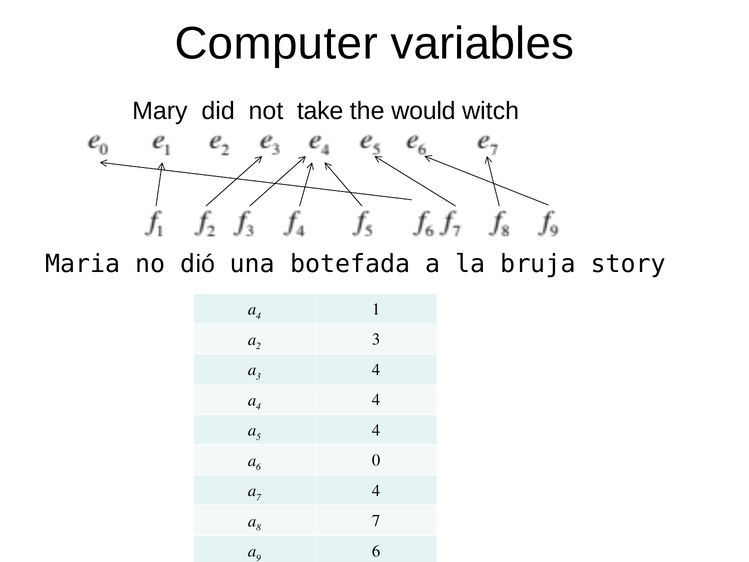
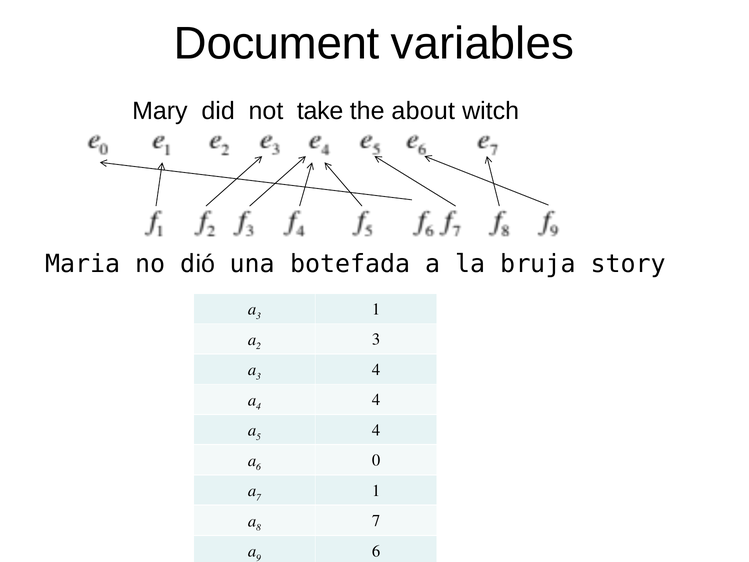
Computer: Computer -> Document
would: would -> about
4 at (259, 316): 4 -> 3
7 4: 4 -> 1
